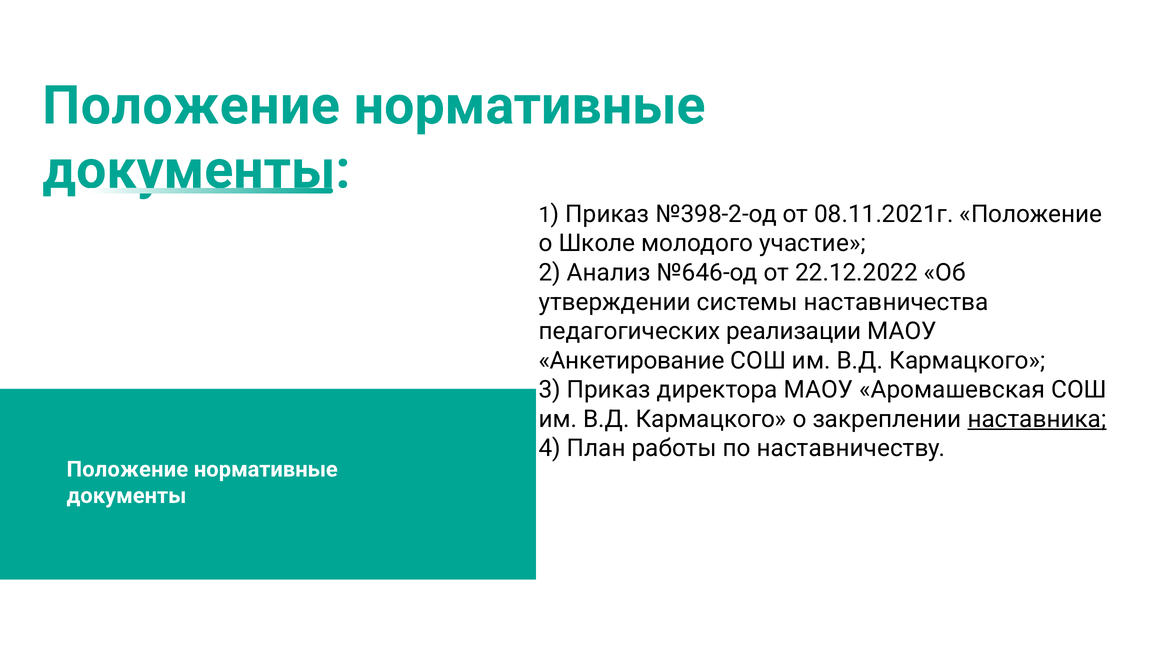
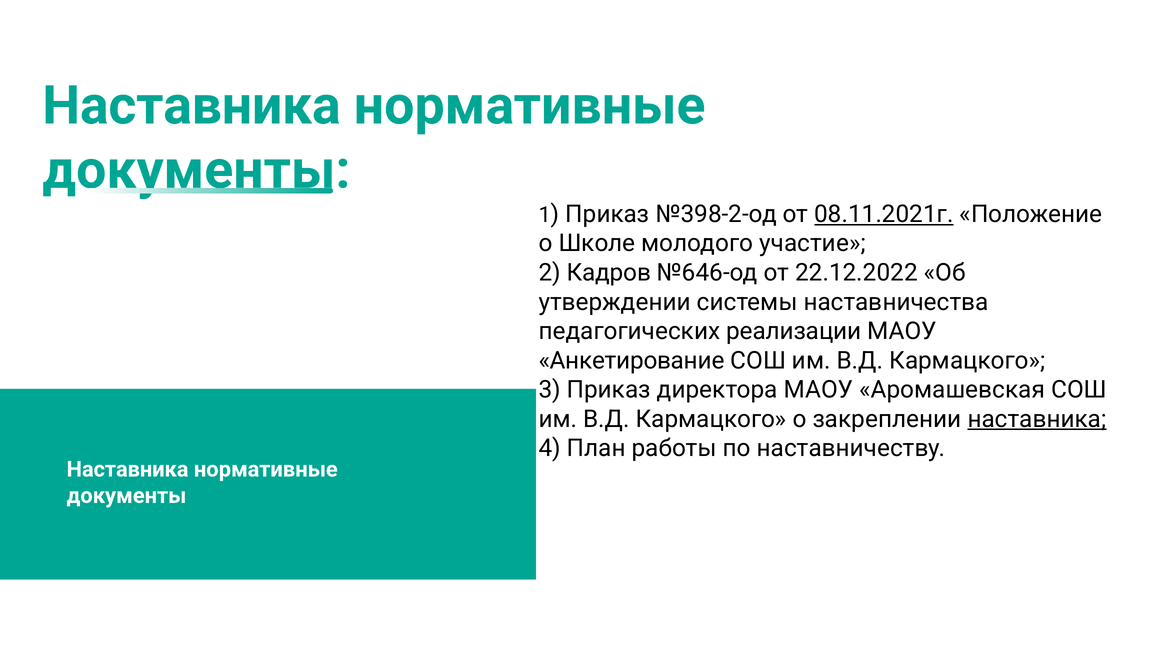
Положение at (191, 106): Положение -> Наставника
08.11.2021г underline: none -> present
Анализ: Анализ -> Кадров
Положение at (127, 469): Положение -> Наставника
